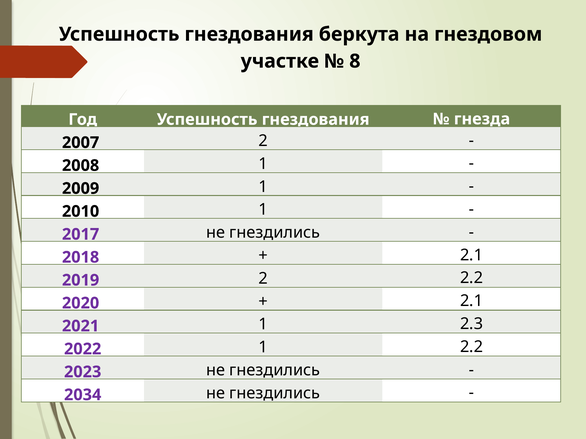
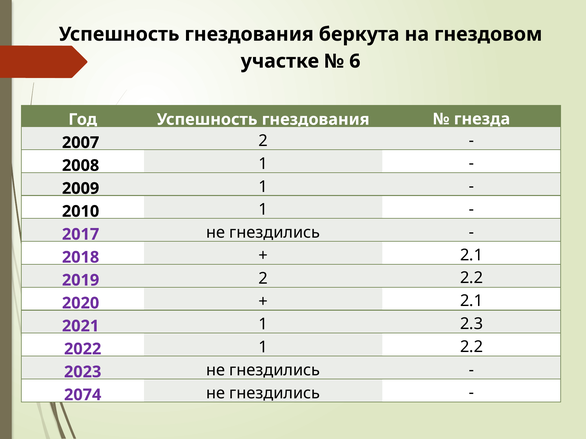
8: 8 -> 6
2034: 2034 -> 2074
